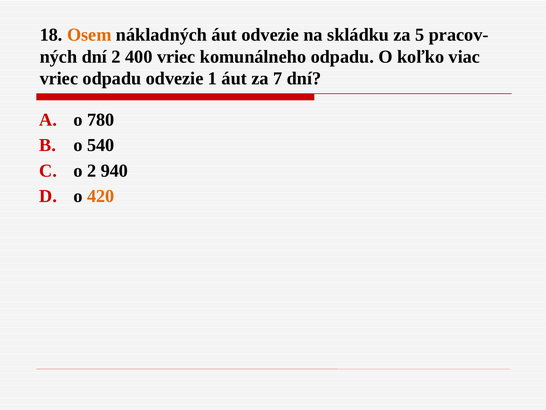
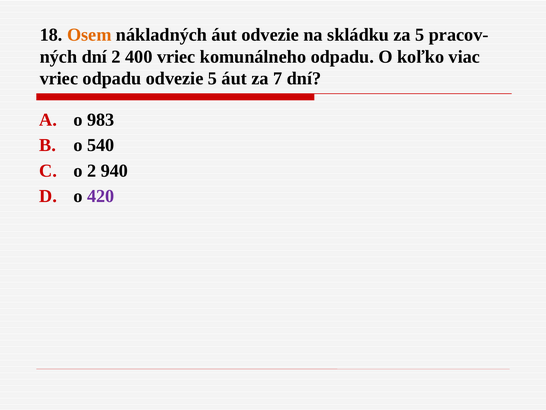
odvezie 1: 1 -> 5
780: 780 -> 983
420 colour: orange -> purple
